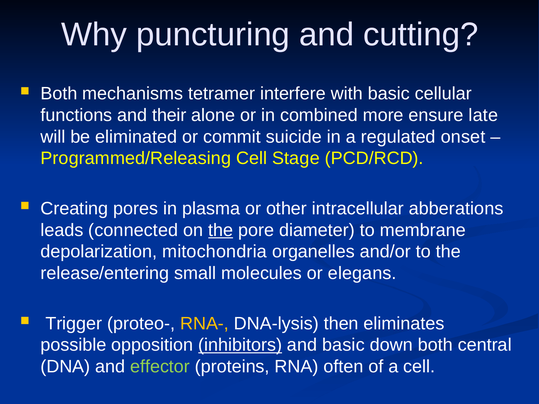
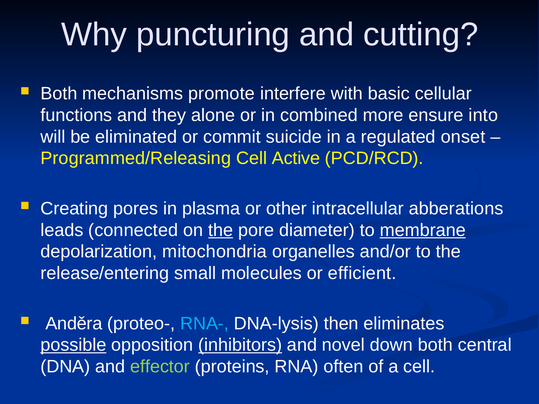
tetramer: tetramer -> promote
their: their -> they
late: late -> into
Stage: Stage -> Active
membrane underline: none -> present
elegans: elegans -> efficient
Trigger: Trigger -> Anděra
RNA- colour: yellow -> light blue
possible underline: none -> present
and basic: basic -> novel
